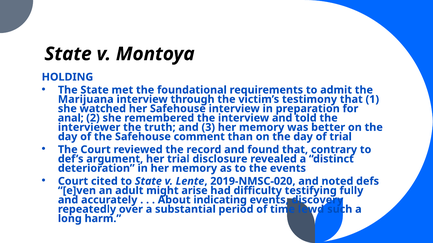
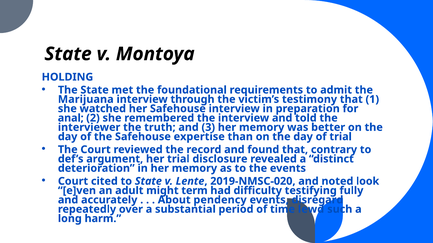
comment: comment -> expertise
defs: defs -> look
arise: arise -> term
indicating: indicating -> pendency
discovery: discovery -> disregard
